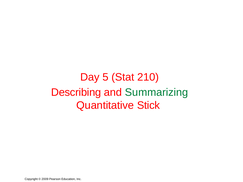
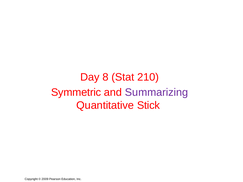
5: 5 -> 8
Describing: Describing -> Symmetric
Summarizing colour: green -> purple
